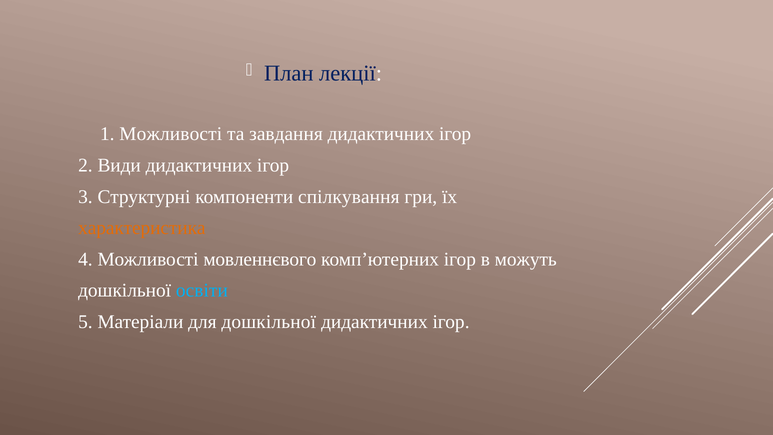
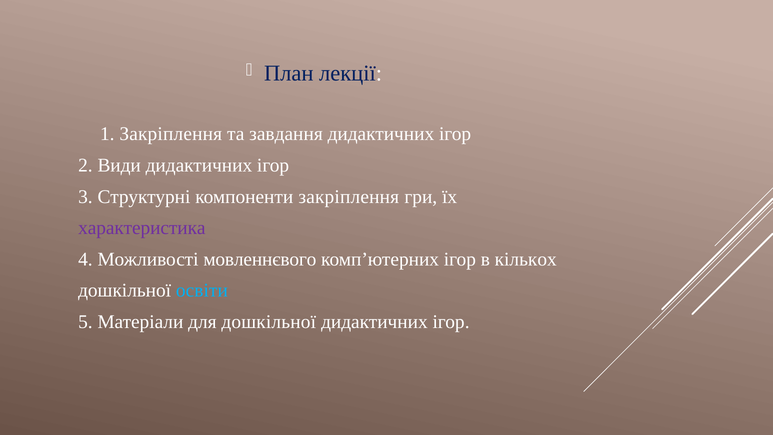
1 Можливості: Можливості -> Закріплення
компоненти спілкування: спілкування -> закріплення
характеристика colour: orange -> purple
можуть: можуть -> кількох
